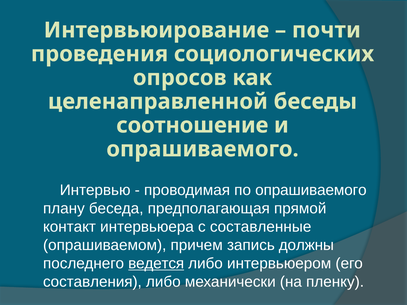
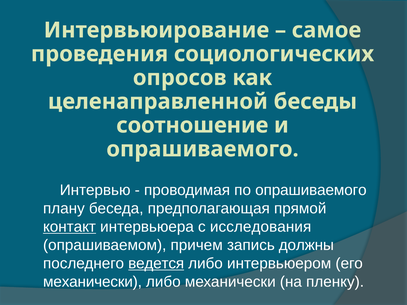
почти: почти -> самое
контакт underline: none -> present
составленные: составленные -> исследования
составления at (92, 282): составления -> механически
